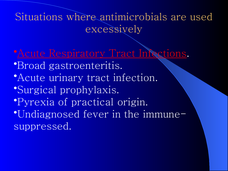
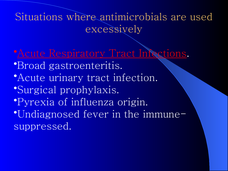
practical: practical -> influenza
